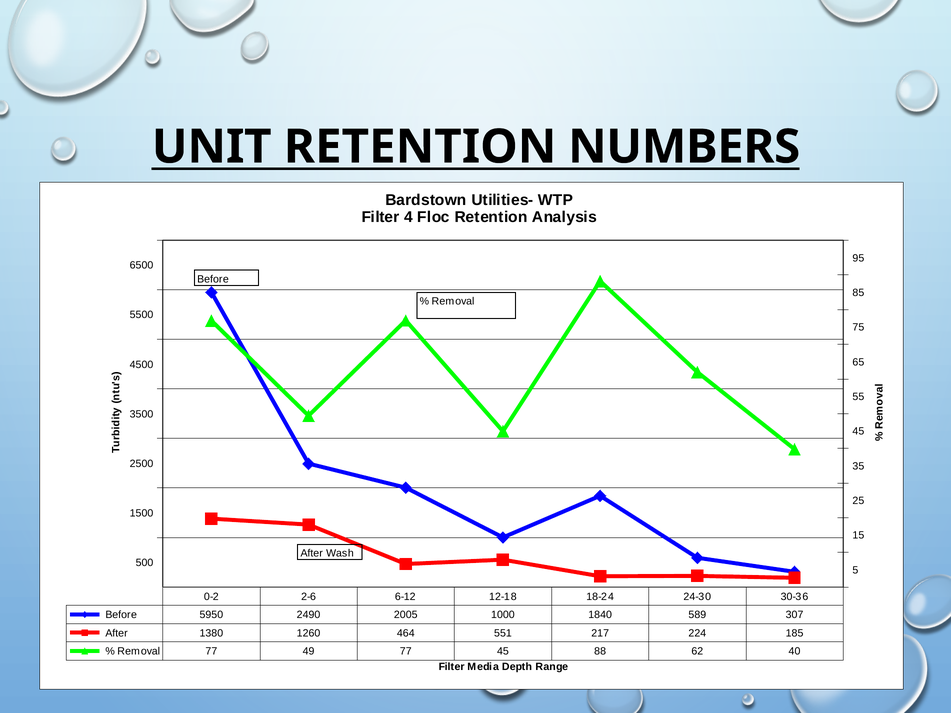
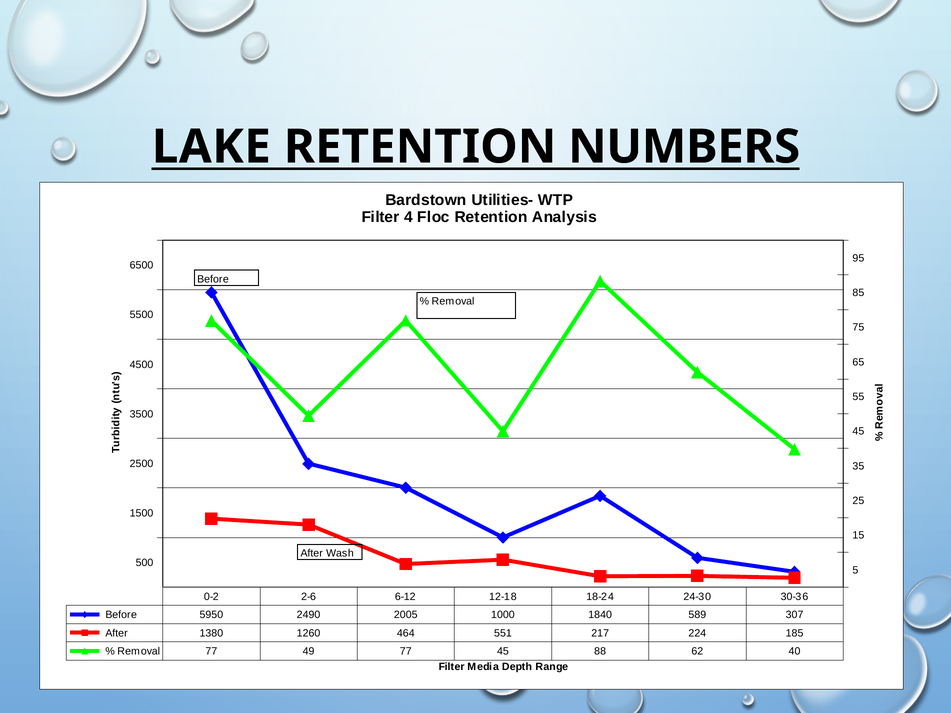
UNIT: UNIT -> LAKE
